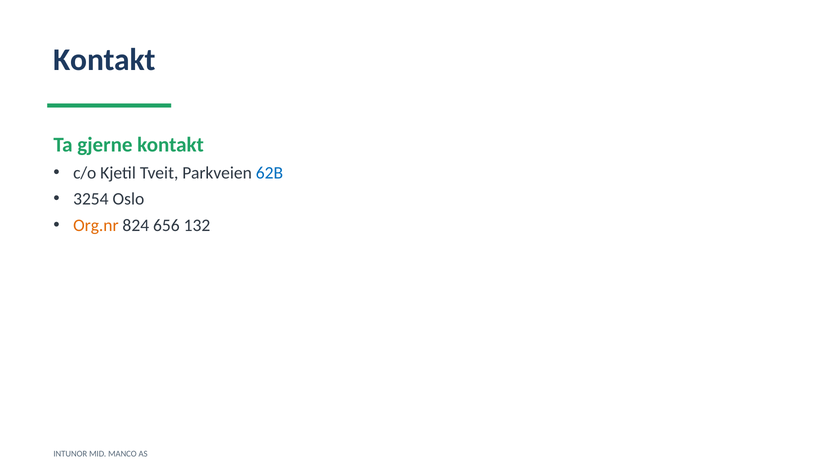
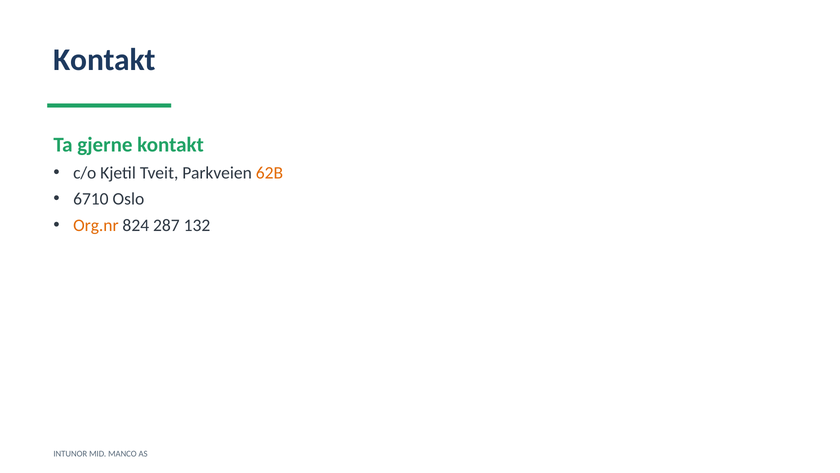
62B colour: blue -> orange
3254: 3254 -> 6710
656: 656 -> 287
